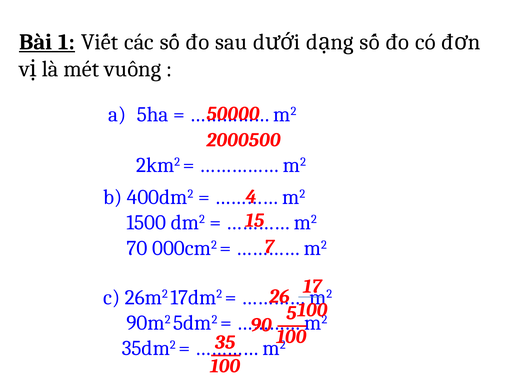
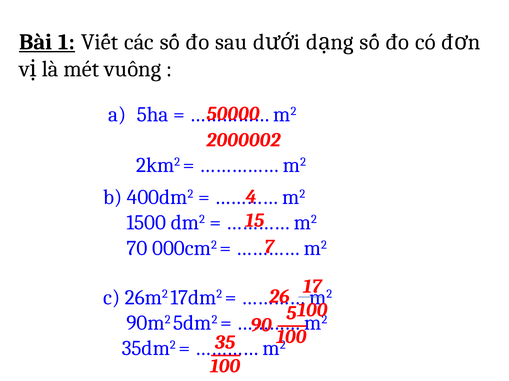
2000500: 2000500 -> 2000002
